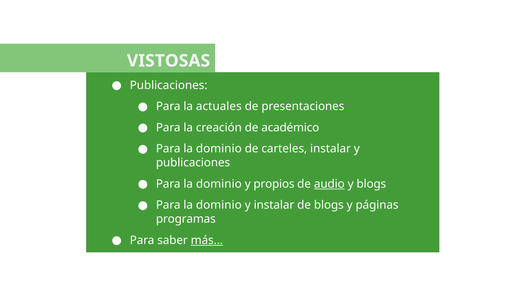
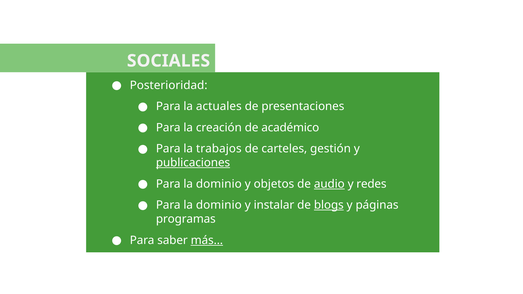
VISTOSAS: VISTOSAS -> SOCIALES
Publicaciones at (169, 85): Publicaciones -> Posterioridad
dominio at (219, 149): dominio -> trabajos
carteles instalar: instalar -> gestión
publicaciones at (193, 163) underline: none -> present
propios: propios -> objetos
y blogs: blogs -> redes
blogs at (329, 205) underline: none -> present
